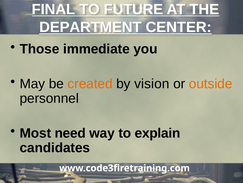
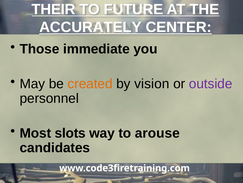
FINAL: FINAL -> THEIR
DEPARTMENT: DEPARTMENT -> ACCURATELY
outside colour: orange -> purple
need: need -> slots
explain: explain -> arouse
